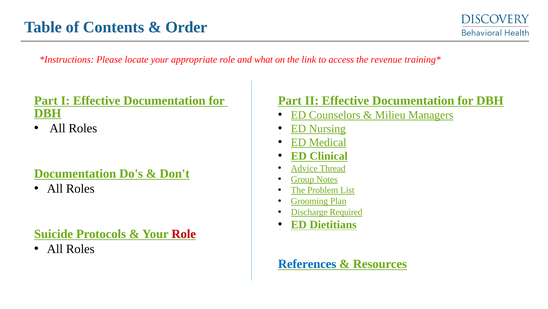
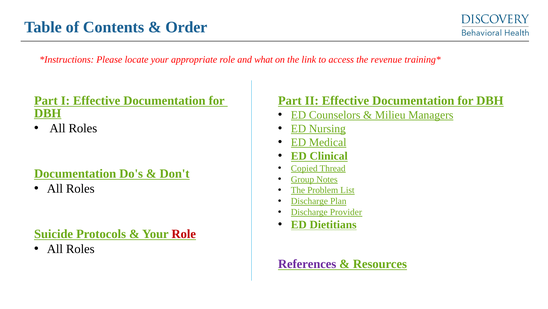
Advice: Advice -> Copied
Grooming at (309, 201): Grooming -> Discharge
Required: Required -> Provider
References colour: blue -> purple
